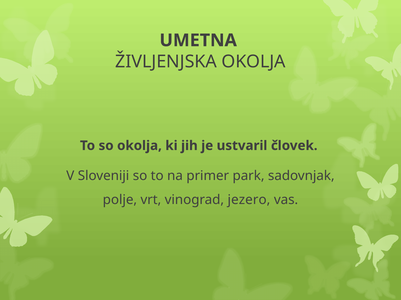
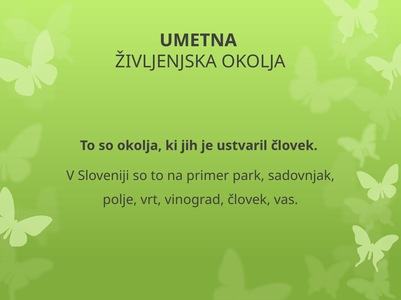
vinograd jezero: jezero -> človek
